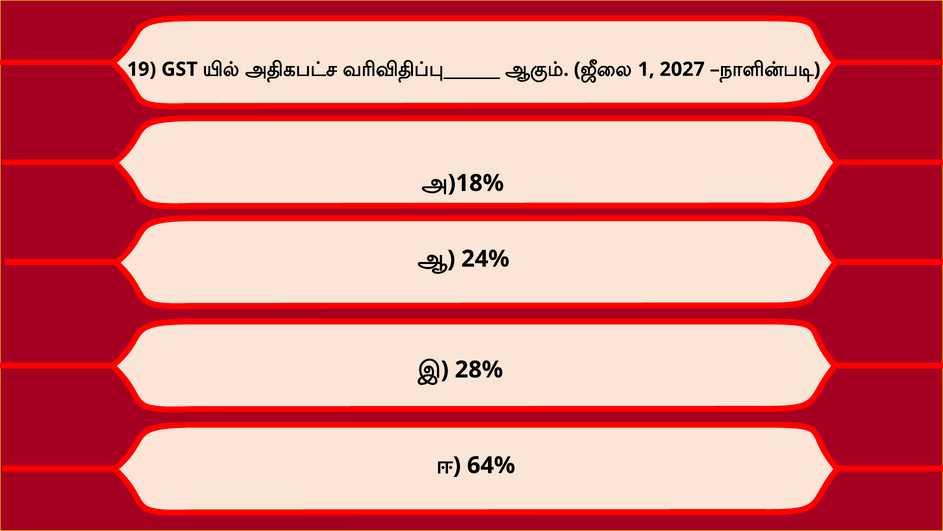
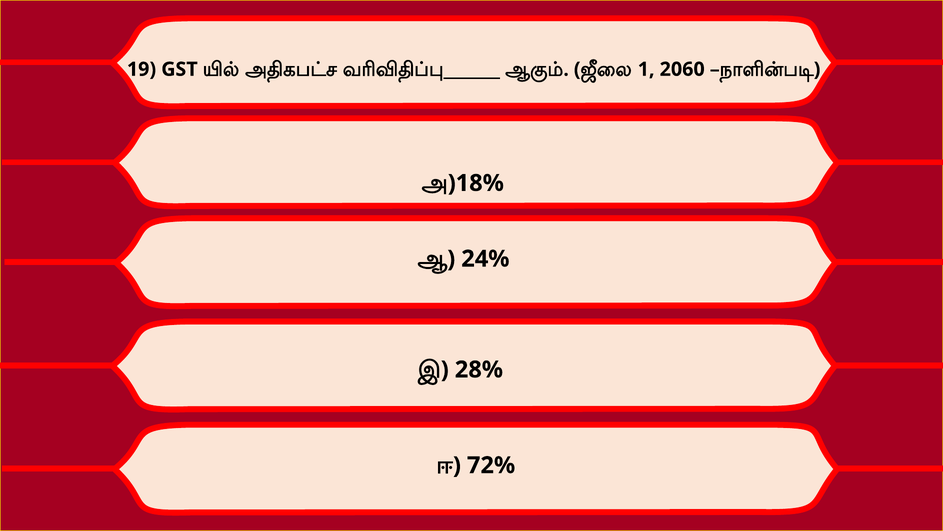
2027: 2027 -> 2060
64%: 64% -> 72%
